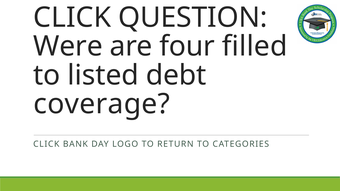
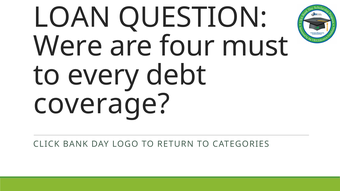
CLICK at (72, 18): CLICK -> LOAN
filled: filled -> must
listed: listed -> every
